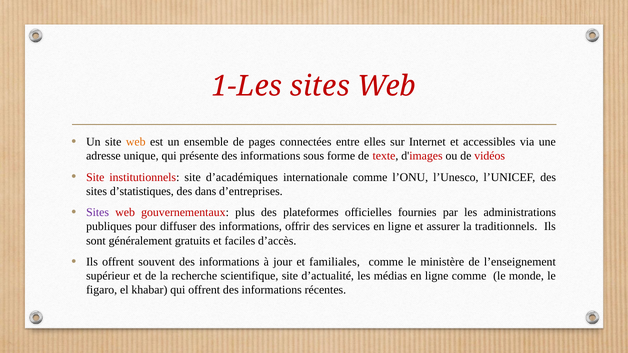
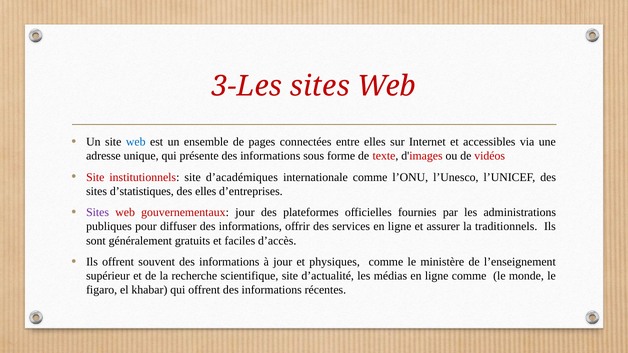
1-Les: 1-Les -> 3-Les
web at (136, 142) colour: orange -> blue
des dans: dans -> elles
gouvernementaux plus: plus -> jour
familiales: familiales -> physiques
